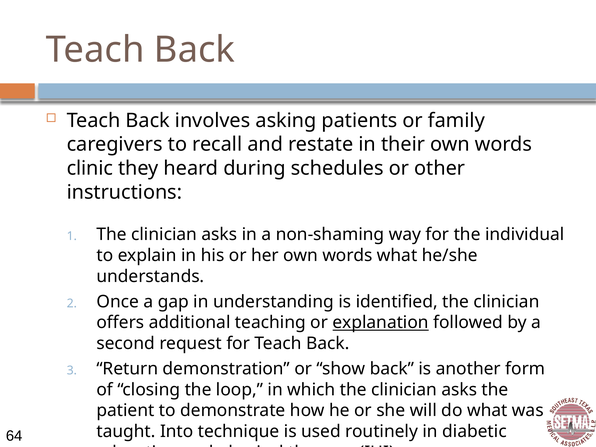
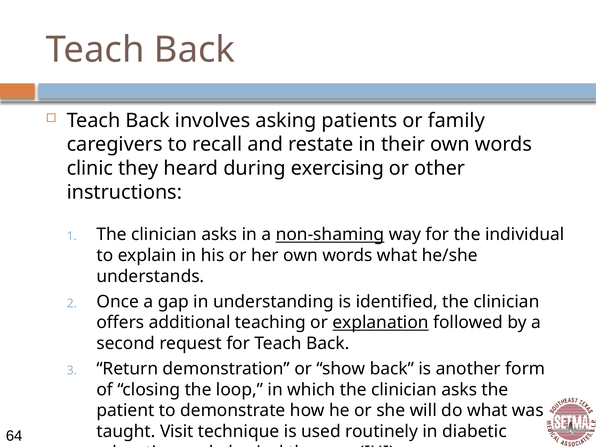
schedules: schedules -> exercising
non-shaming underline: none -> present
Into: Into -> Visit
